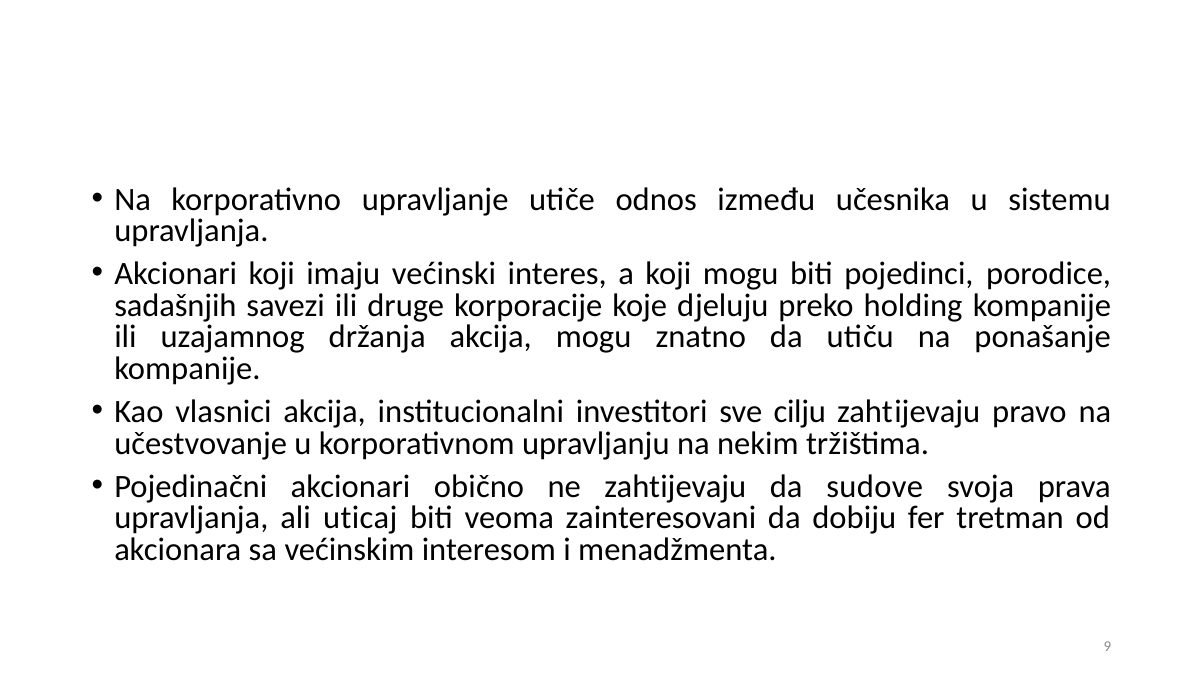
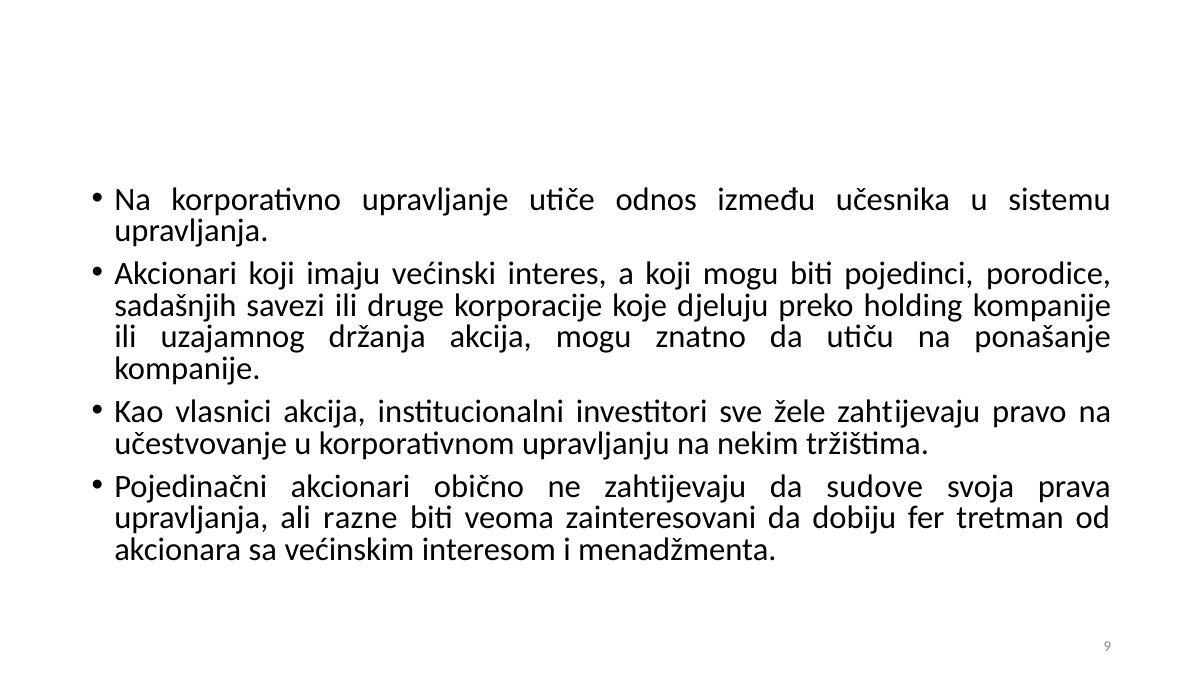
cilju: cilju -> žele
uticaj: uticaj -> razne
